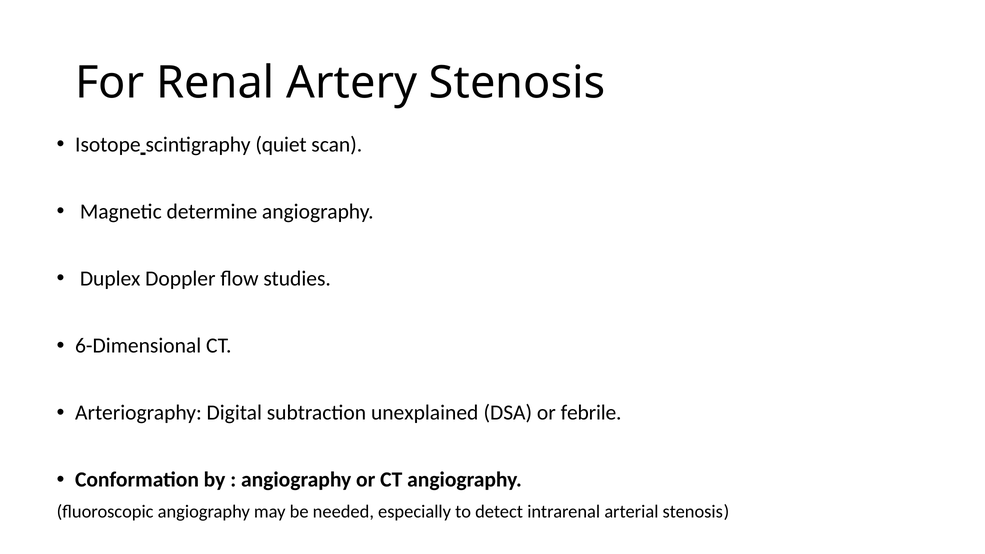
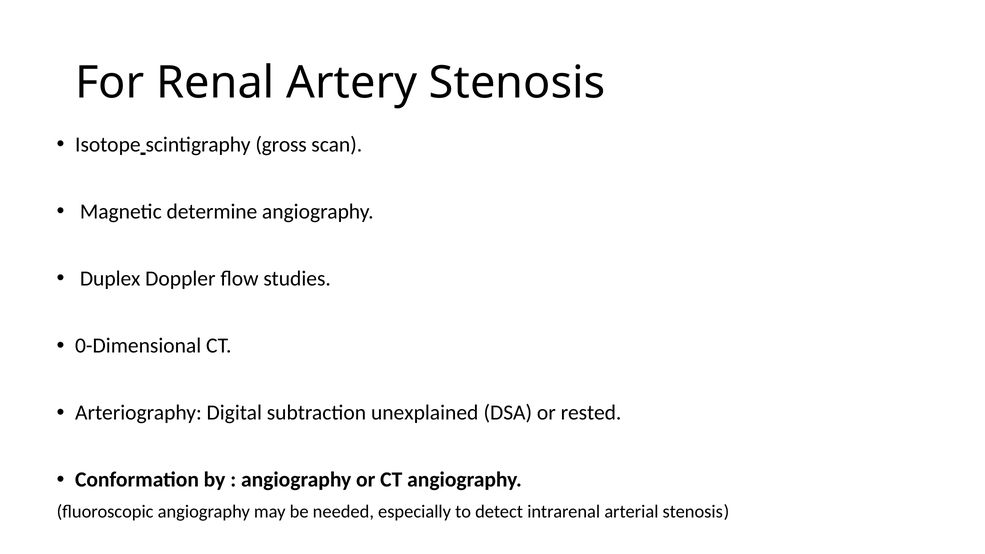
quiet: quiet -> gross
6-Dimensional: 6-Dimensional -> 0-Dimensional
febrile: febrile -> rested
